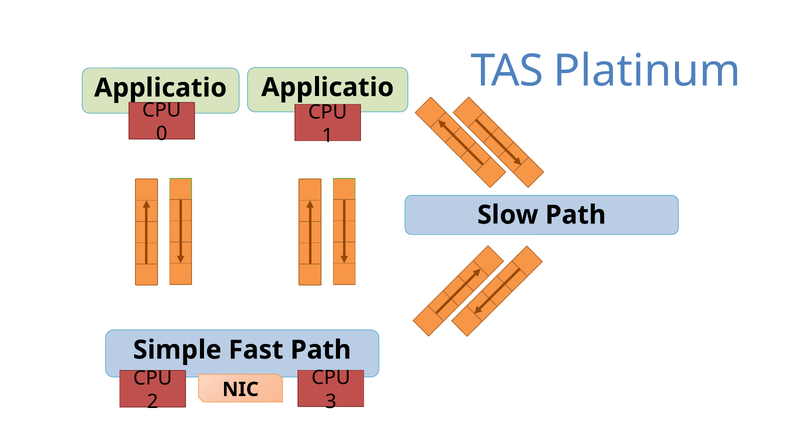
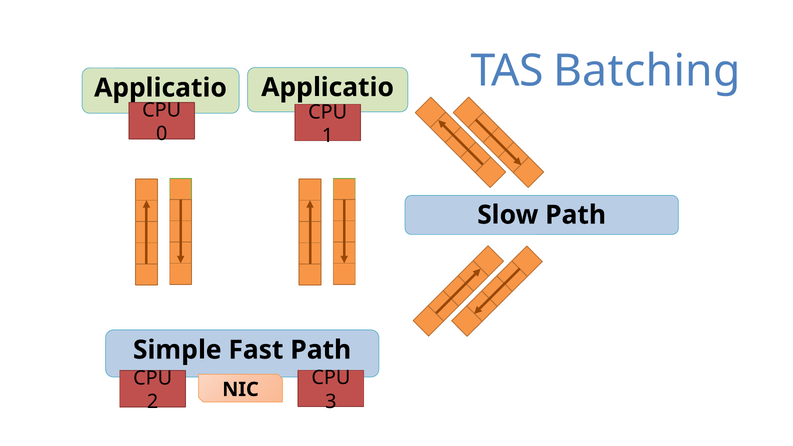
Platinum: Platinum -> Batching
